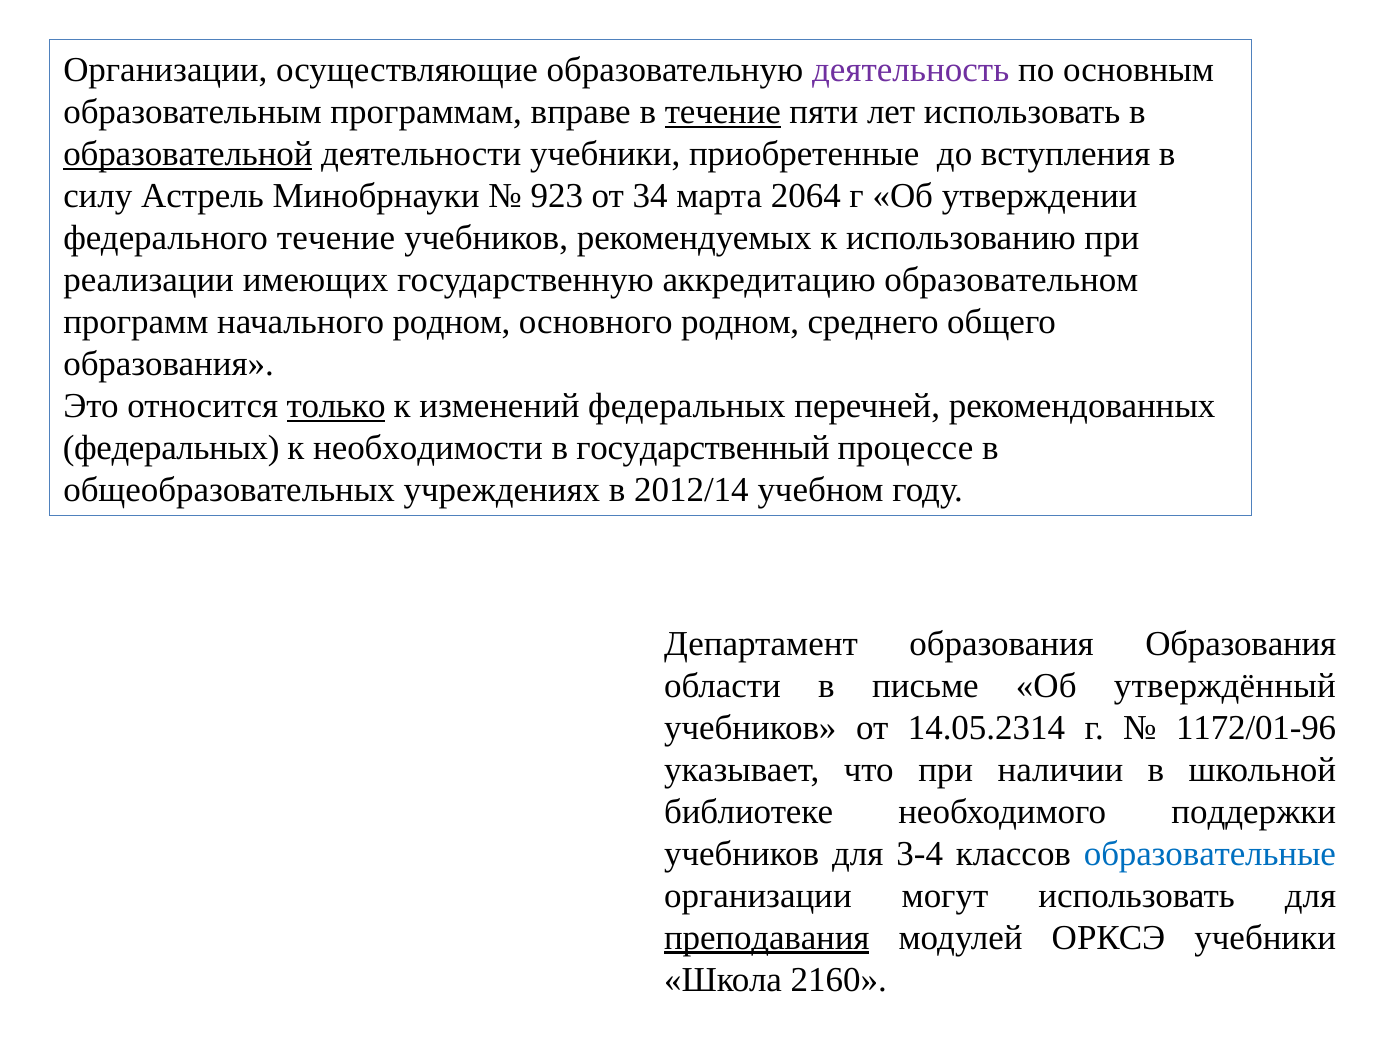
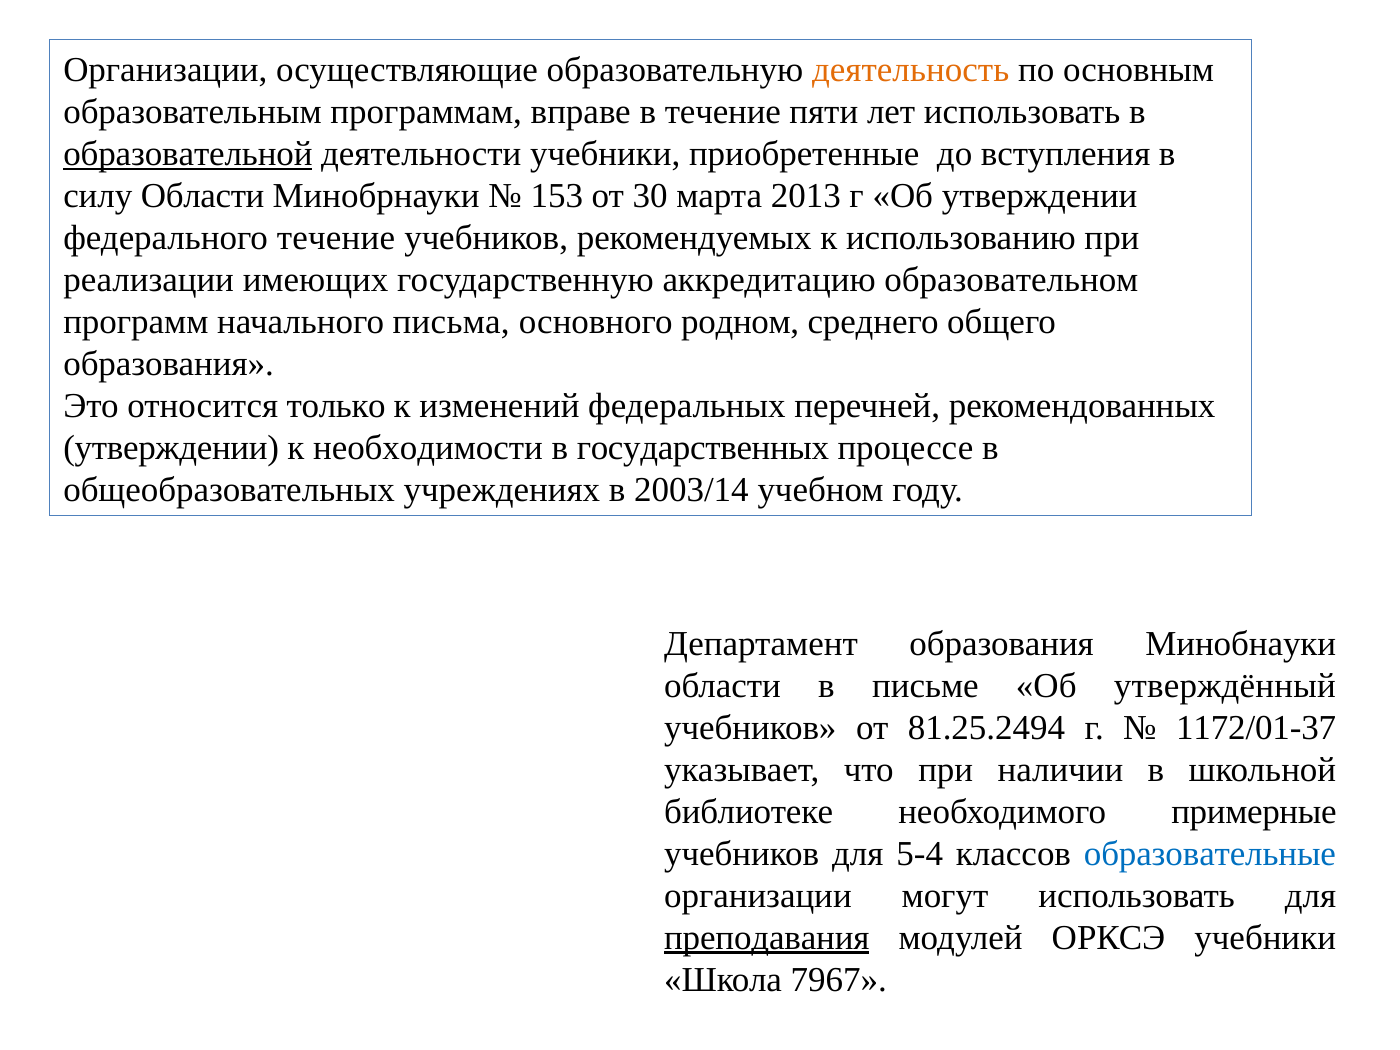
деятельность colour: purple -> orange
течение at (723, 112) underline: present -> none
силу Астрель: Астрель -> Области
923: 923 -> 153
34: 34 -> 30
2064: 2064 -> 2013
начального родном: родном -> письма
только underline: present -> none
федеральных at (171, 448): федеральных -> утверждении
государственный: государственный -> государственных
2012/14: 2012/14 -> 2003/14
образования Образования: Образования -> Минобнауки
14.05.2314: 14.05.2314 -> 81.25.2494
1172/01-96: 1172/01-96 -> 1172/01-37
поддержки: поддержки -> примерные
3-4: 3-4 -> 5-4
2160: 2160 -> 7967
